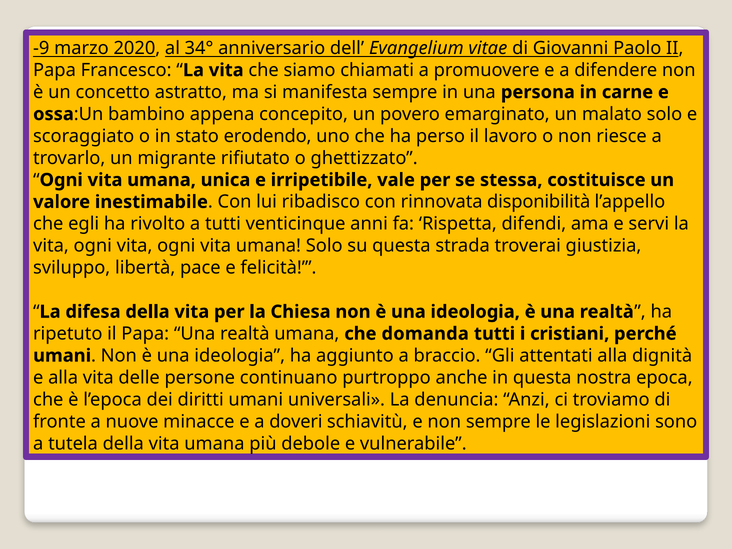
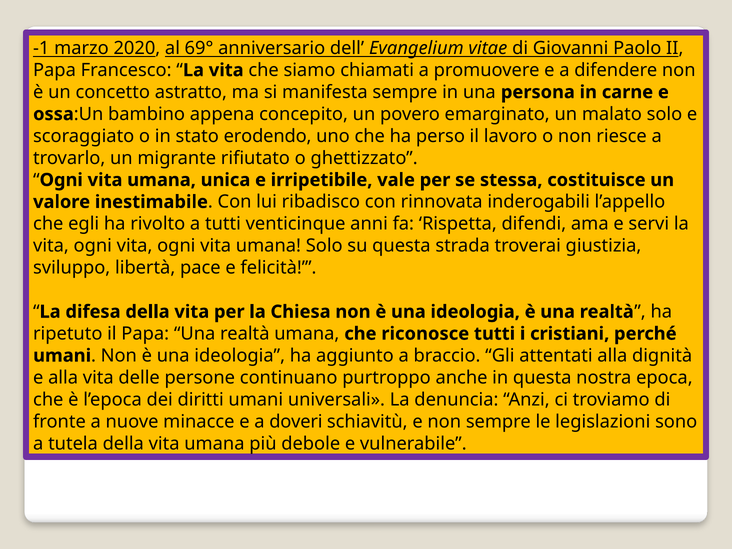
-9: -9 -> -1
34°: 34° -> 69°
disponibilità: disponibilità -> inderogabili
domanda: domanda -> riconosce
